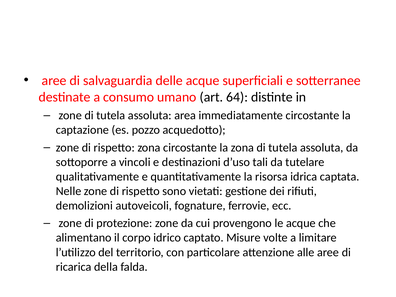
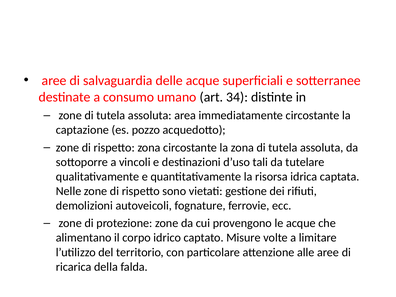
64: 64 -> 34
